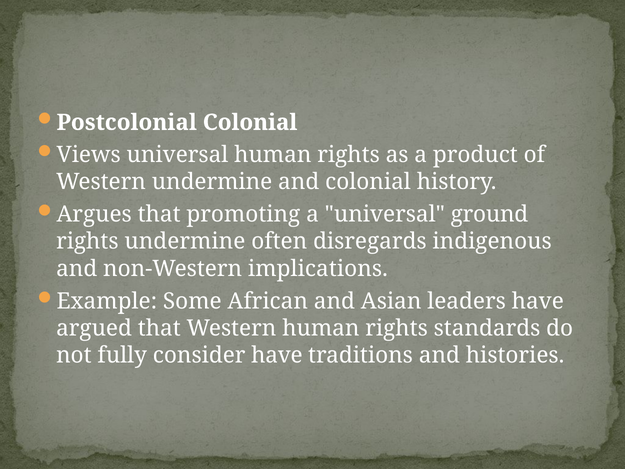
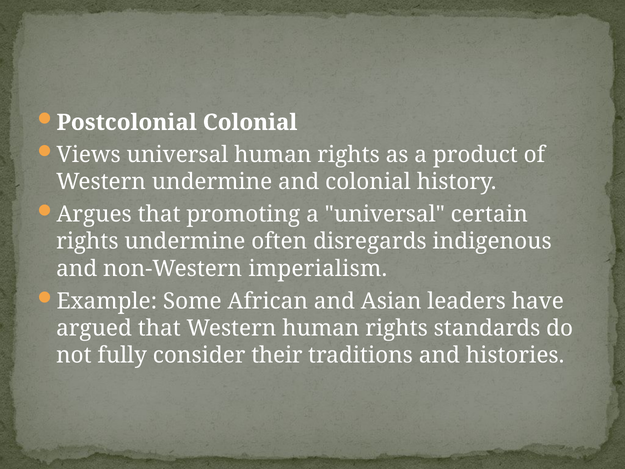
ground: ground -> certain
implications: implications -> imperialism
consider have: have -> their
